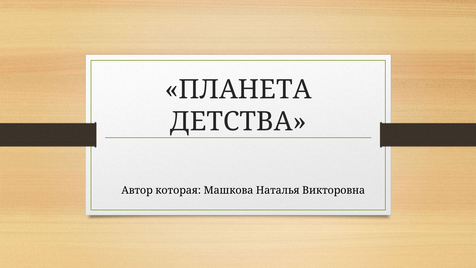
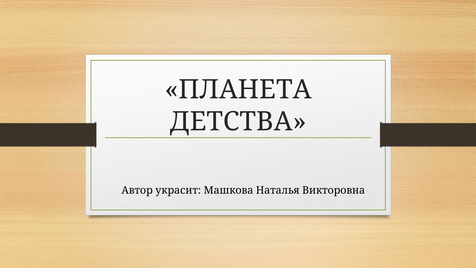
которая: которая -> украсит
